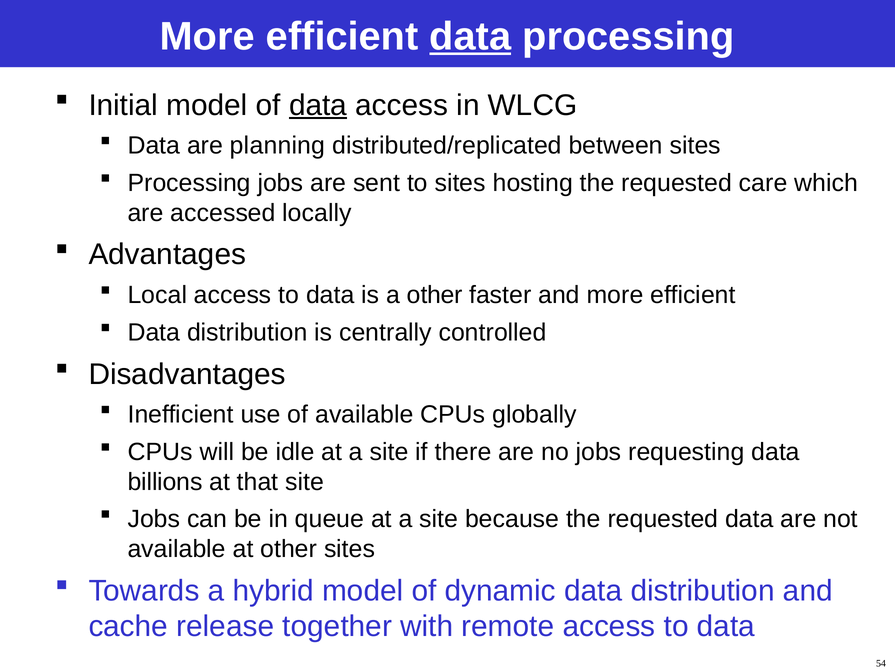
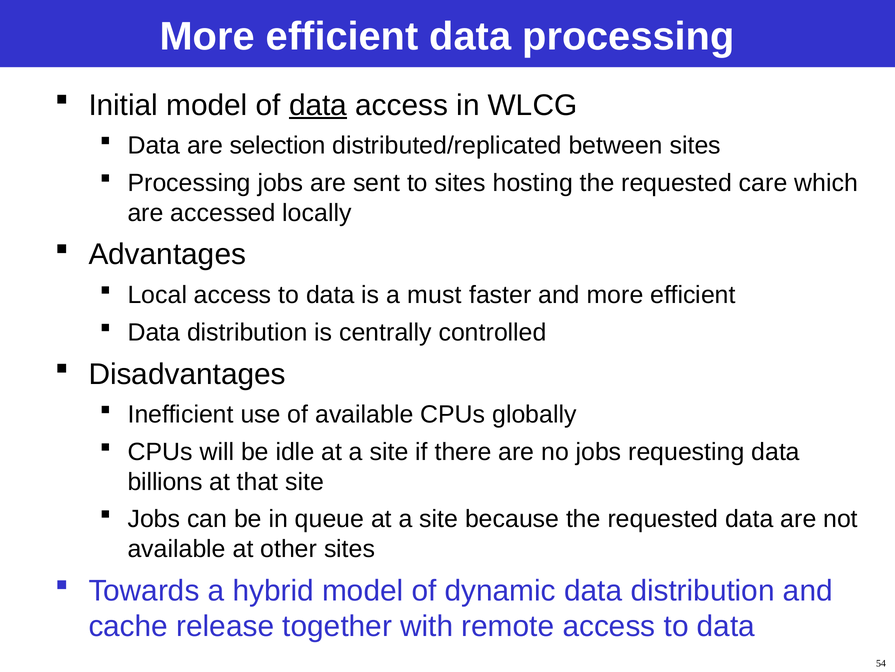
data at (470, 37) underline: present -> none
planning: planning -> selection
a other: other -> must
